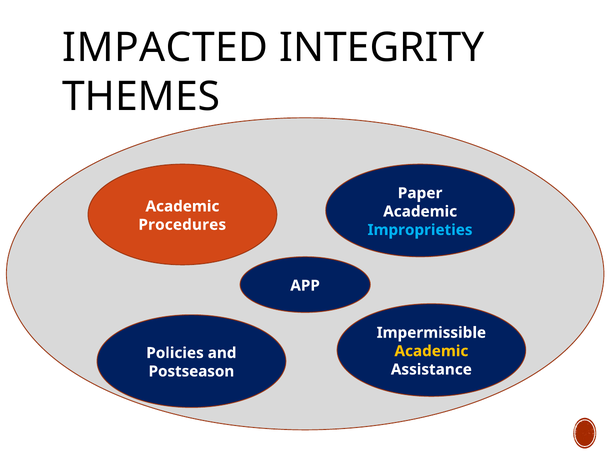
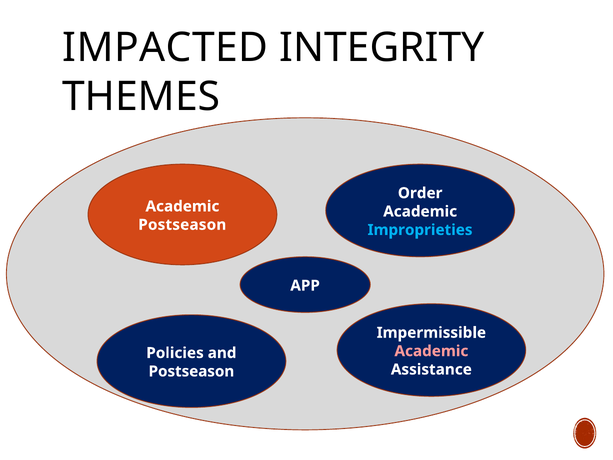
Paper: Paper -> Order
Procedures at (182, 225): Procedures -> Postseason
Academic at (431, 351) colour: yellow -> pink
